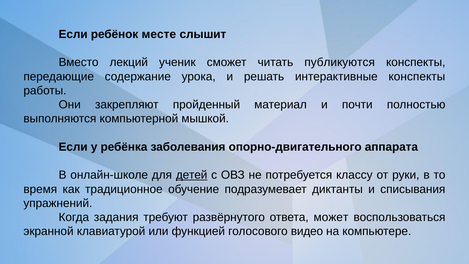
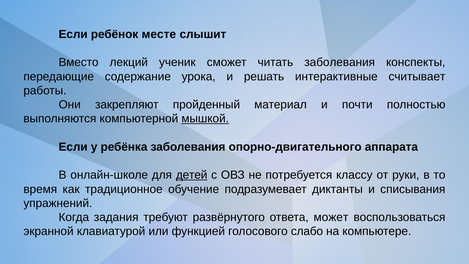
читать публикуются: публикуются -> заболевания
интерактивные конспекты: конспекты -> считывает
мышкой underline: none -> present
видео: видео -> слабо
